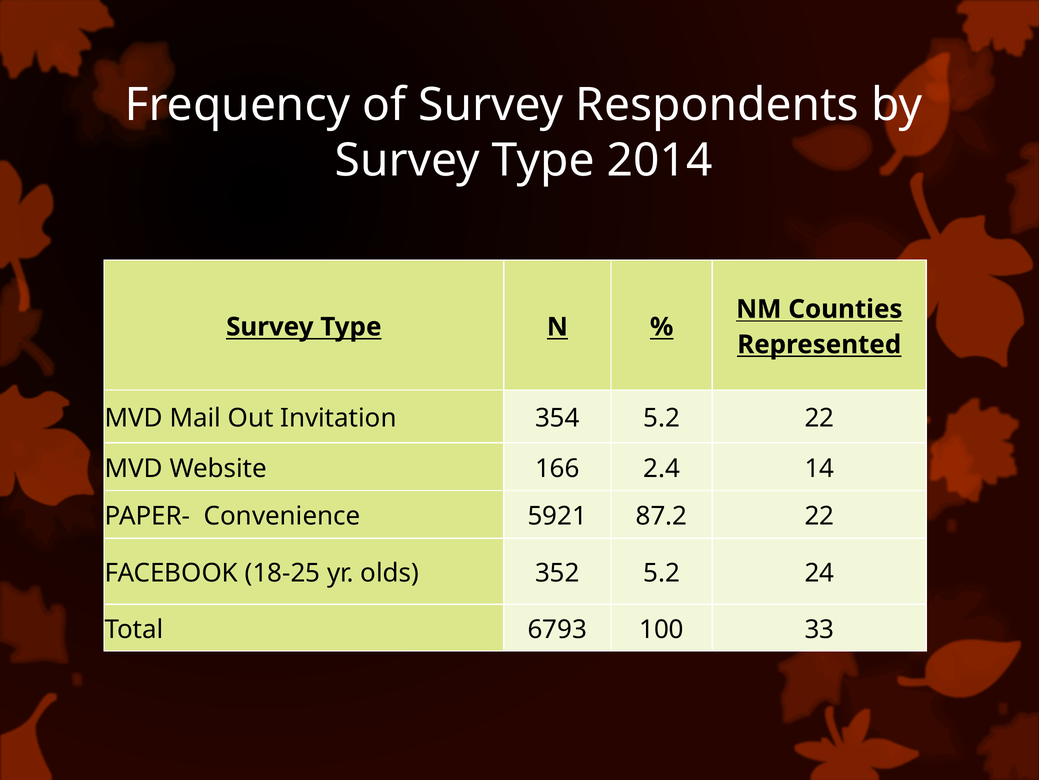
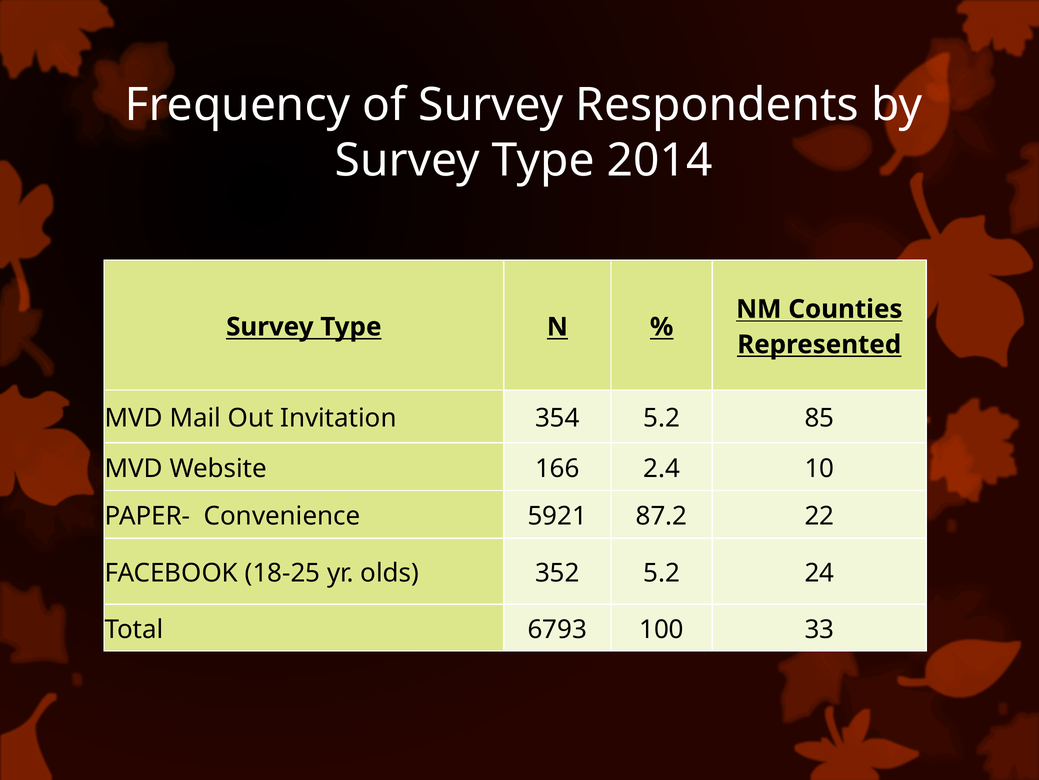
5.2 22: 22 -> 85
14: 14 -> 10
